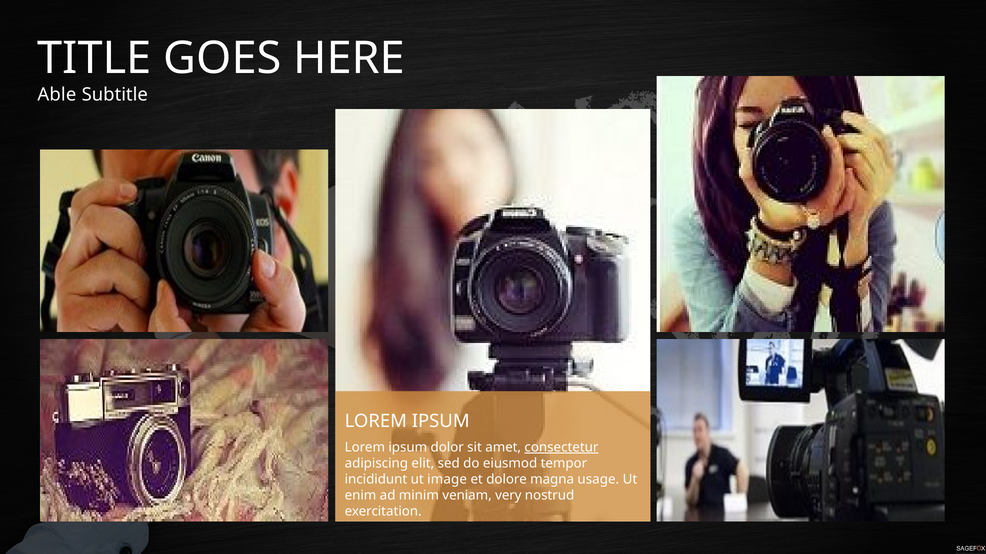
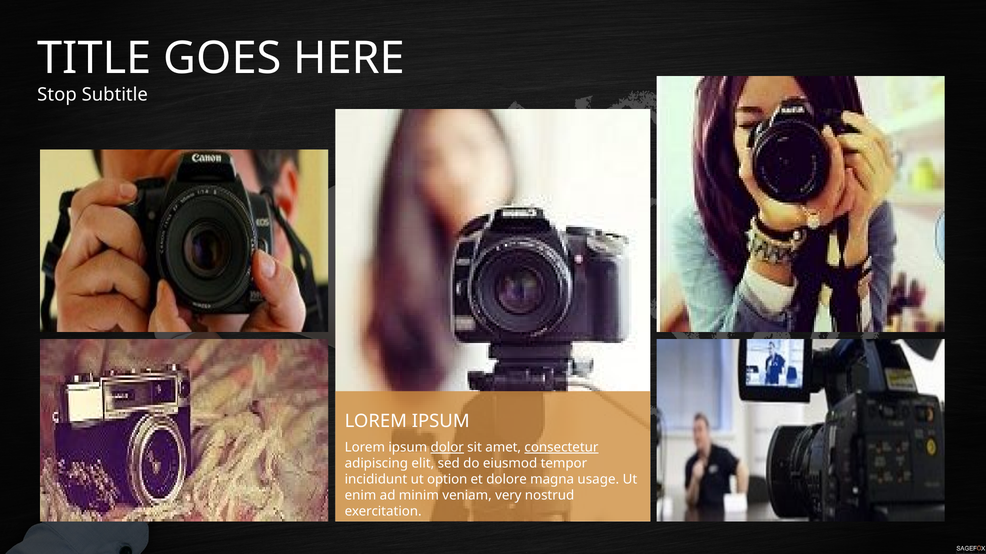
Able: Able -> Stop
dolor underline: none -> present
image: image -> option
